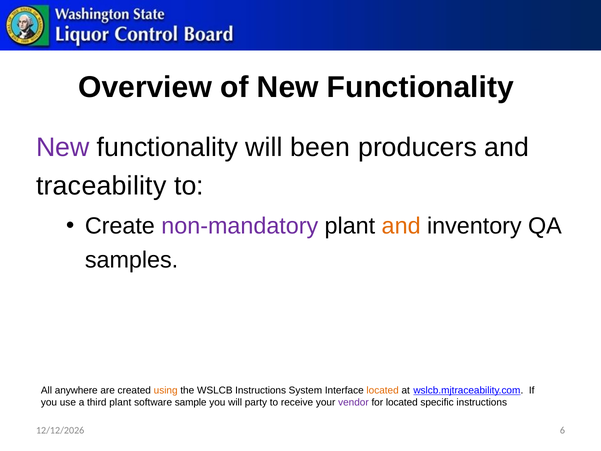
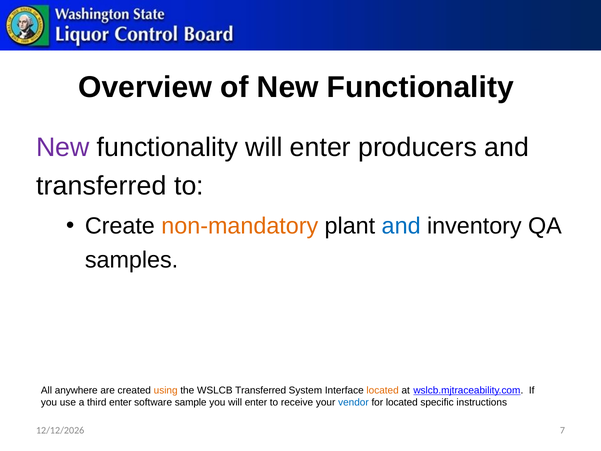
functionality will been: been -> enter
traceability at (101, 186): traceability -> transferred
non-mandatory colour: purple -> orange
and at (401, 226) colour: orange -> blue
WSLCB Instructions: Instructions -> Transferred
third plant: plant -> enter
you will party: party -> enter
vendor colour: purple -> blue
6: 6 -> 7
